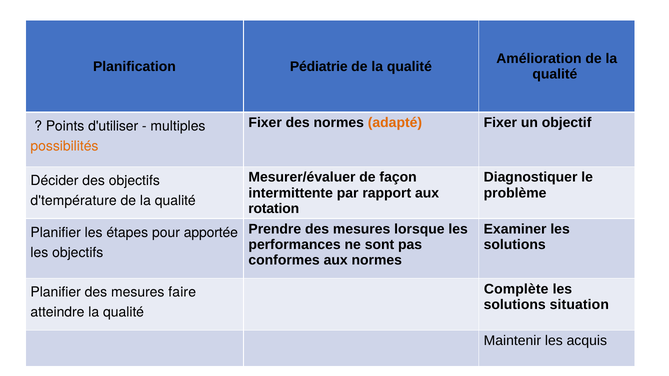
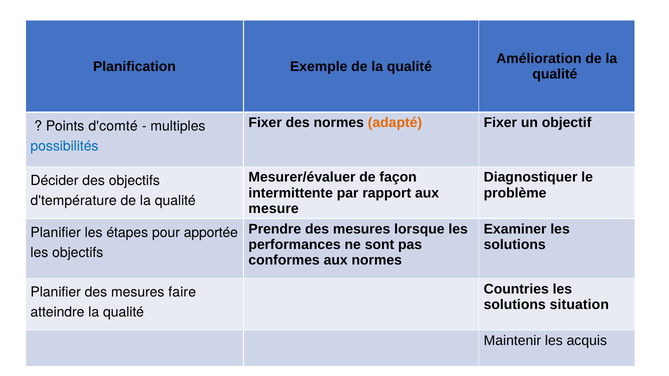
Pédiatrie: Pédiatrie -> Exemple
d'utiliser: d'utiliser -> d'comté
possibilités colour: orange -> blue
rotation: rotation -> mesure
Complète: Complète -> Countries
